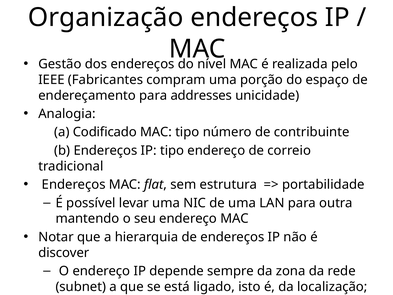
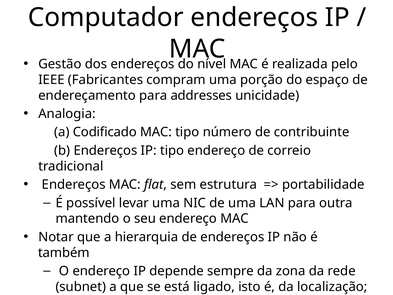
Organização: Organização -> Computador
discover: discover -> também
